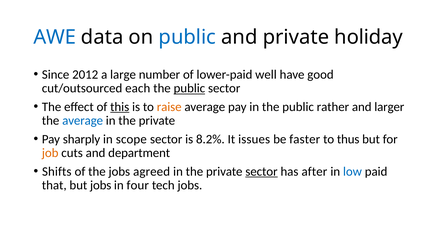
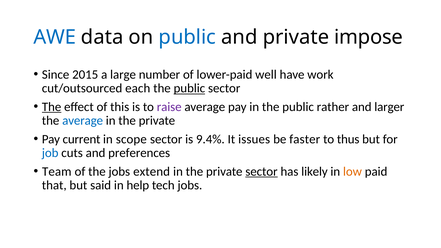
holiday: holiday -> impose
2012: 2012 -> 2015
good: good -> work
The at (52, 107) underline: none -> present
this underline: present -> none
raise colour: orange -> purple
sharply: sharply -> current
8.2%: 8.2% -> 9.4%
job colour: orange -> blue
department: department -> preferences
Shifts: Shifts -> Team
agreed: agreed -> extend
after: after -> likely
low colour: blue -> orange
but jobs: jobs -> said
four: four -> help
